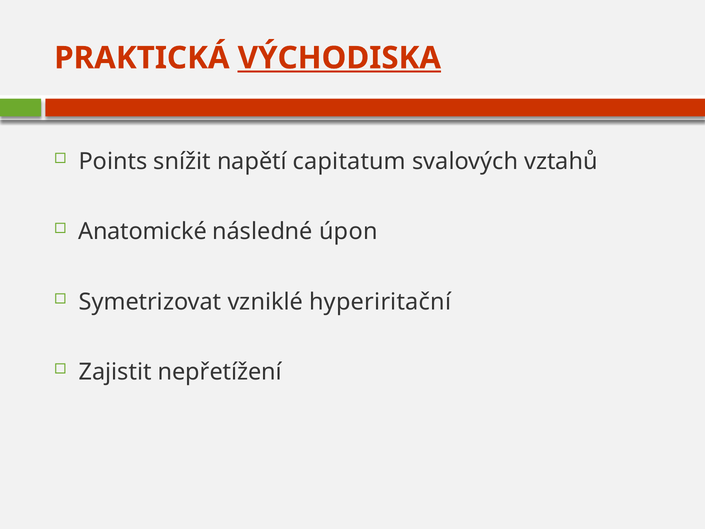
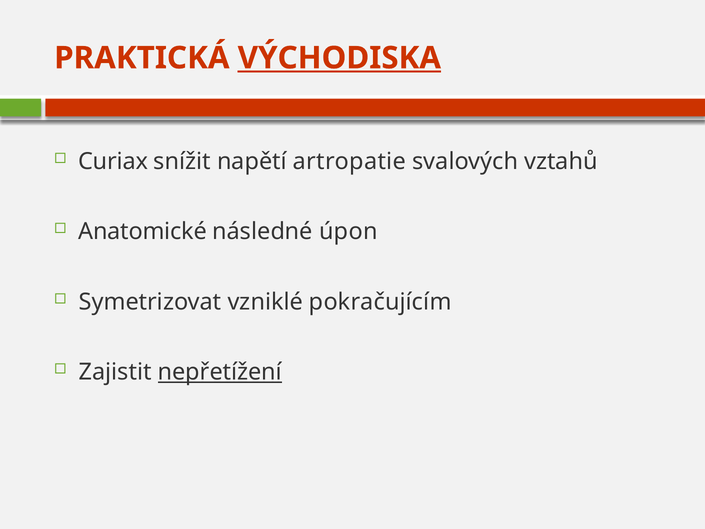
Points: Points -> Curiax
capitatum: capitatum -> artropatie
hyperiritační: hyperiritační -> pokračujícím
nepřetížení underline: none -> present
